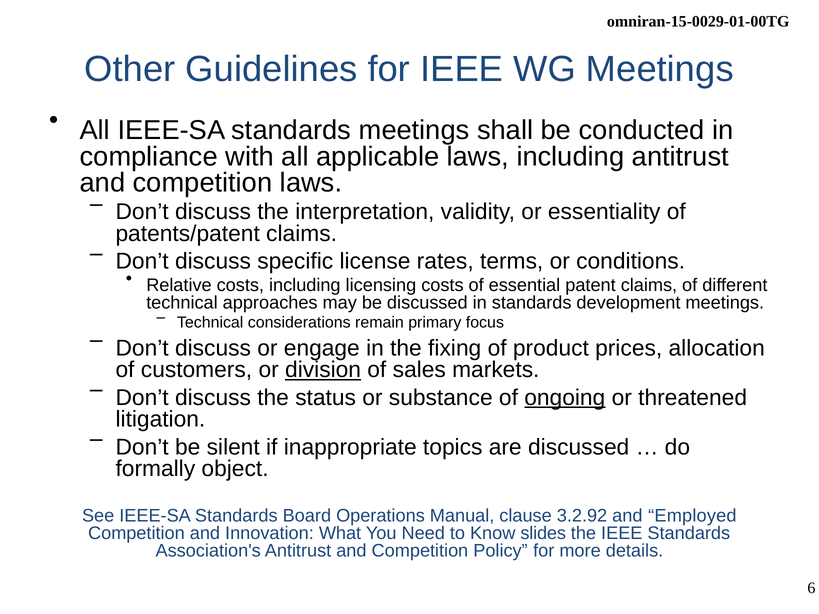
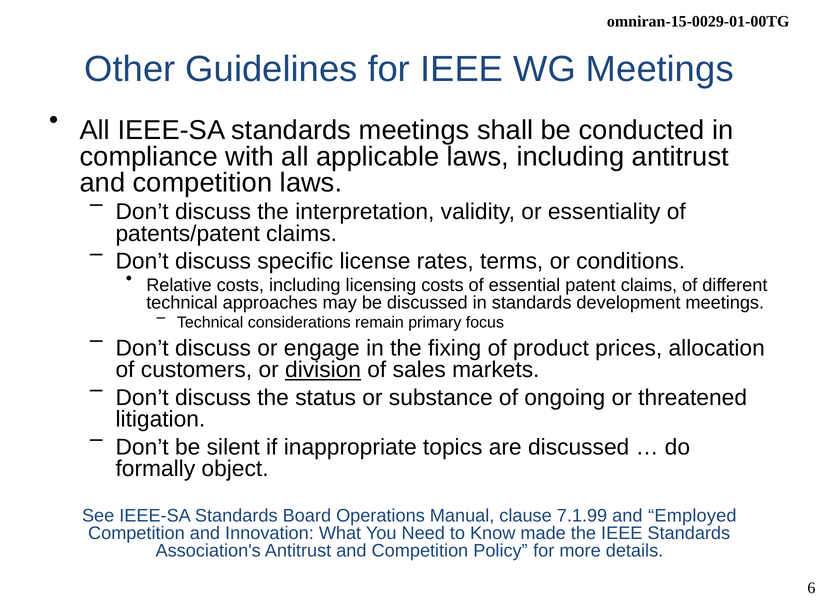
ongoing underline: present -> none
3.2.92: 3.2.92 -> 7.1.99
slides: slides -> made
